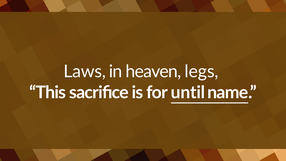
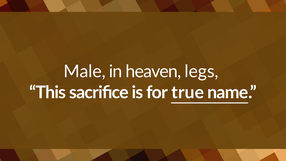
Laws: Laws -> Male
until: until -> true
